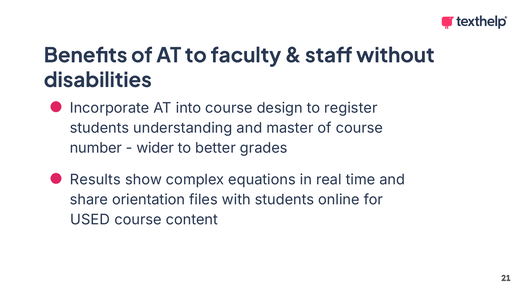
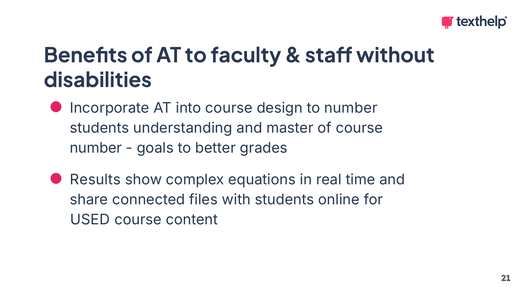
to register: register -> number
wider: wider -> goals
orientation: orientation -> connected
